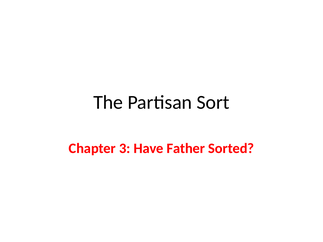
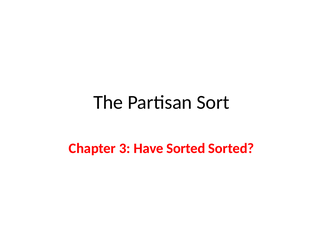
Have Father: Father -> Sorted
